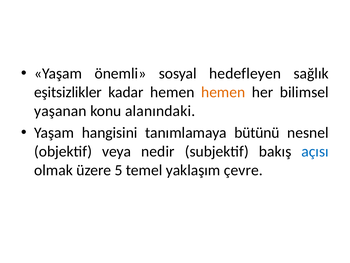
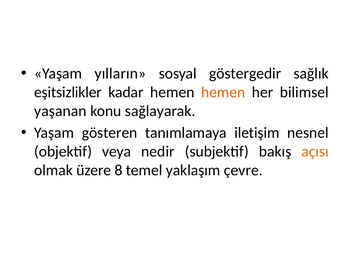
önemli: önemli -> yılların
hedefleyen: hedefleyen -> göstergedir
alanındaki: alanındaki -> sağlayarak
hangisini: hangisini -> gösteren
bütünü: bütünü -> iletişim
açısı colour: blue -> orange
5: 5 -> 8
